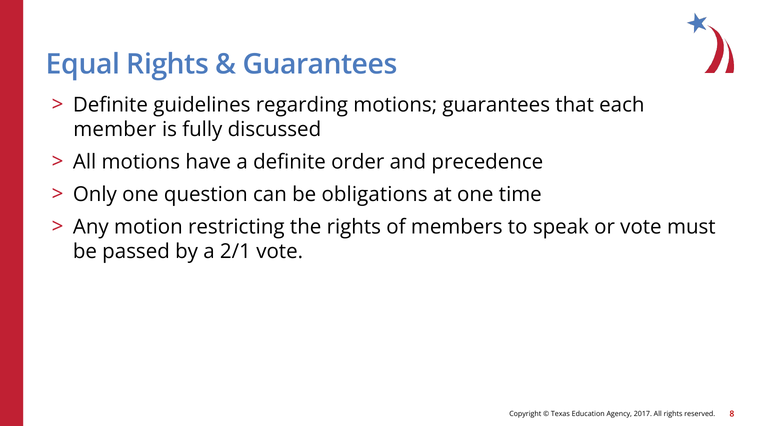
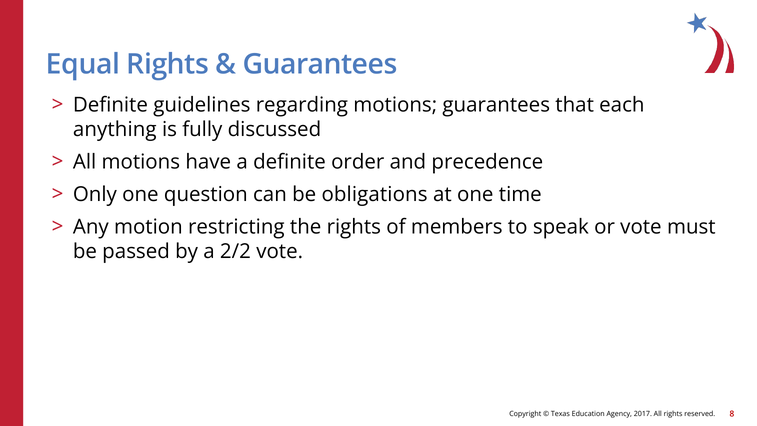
member: member -> anything
2/1: 2/1 -> 2/2
